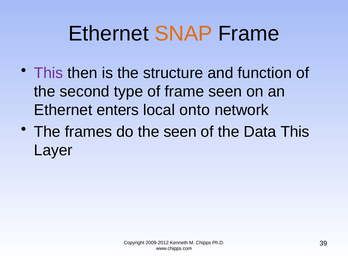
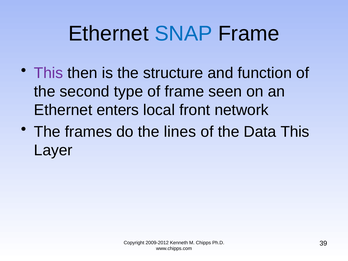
SNAP colour: orange -> blue
onto: onto -> front
the seen: seen -> lines
